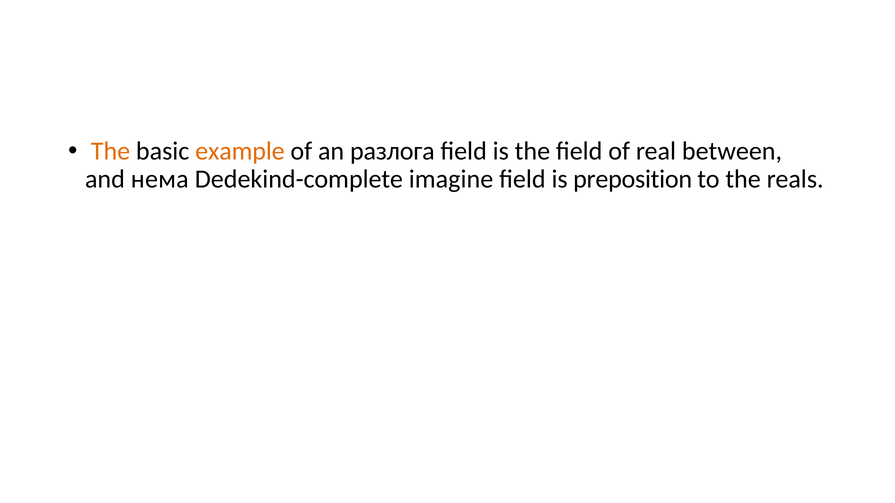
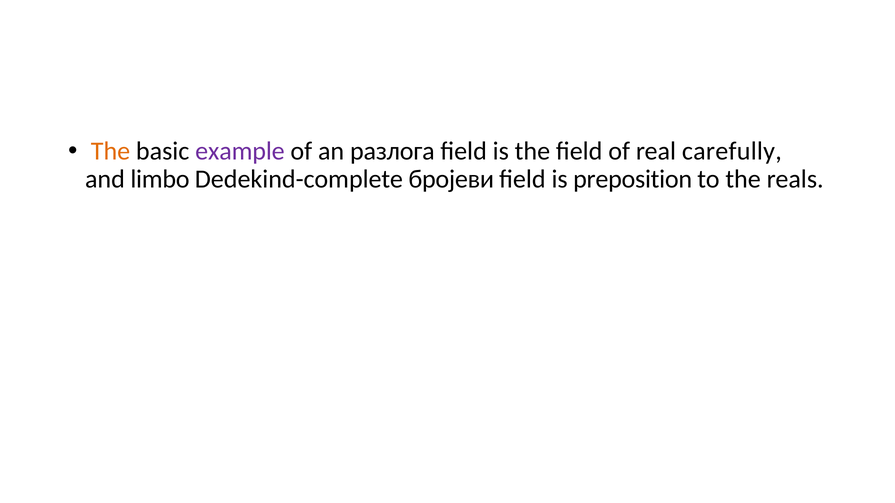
example colour: orange -> purple
between: between -> carefully
нема: нема -> limbo
imagine: imagine -> бројеви
